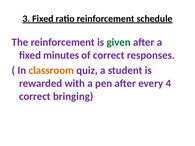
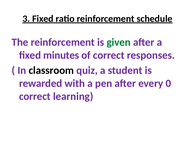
classroom colour: orange -> black
4: 4 -> 0
bringing: bringing -> learning
